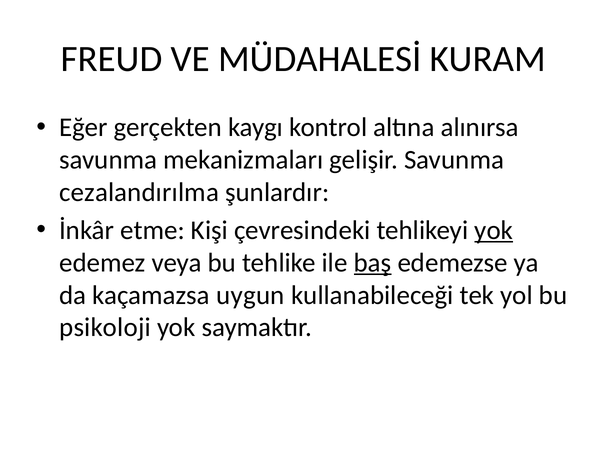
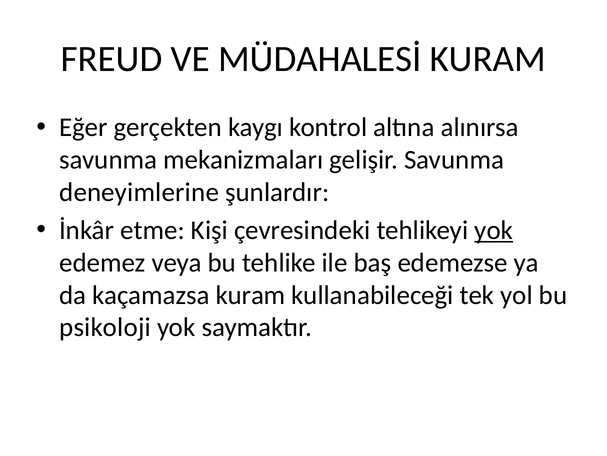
cezalandırılma: cezalandırılma -> deneyimlerine
baş underline: present -> none
kaçamazsa uygun: uygun -> kuram
